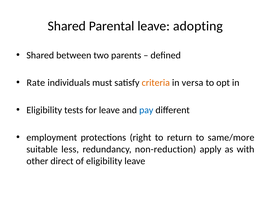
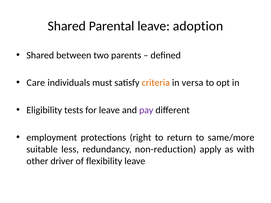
adopting: adopting -> adoption
Rate: Rate -> Care
pay colour: blue -> purple
direct: direct -> driver
of eligibility: eligibility -> flexibility
